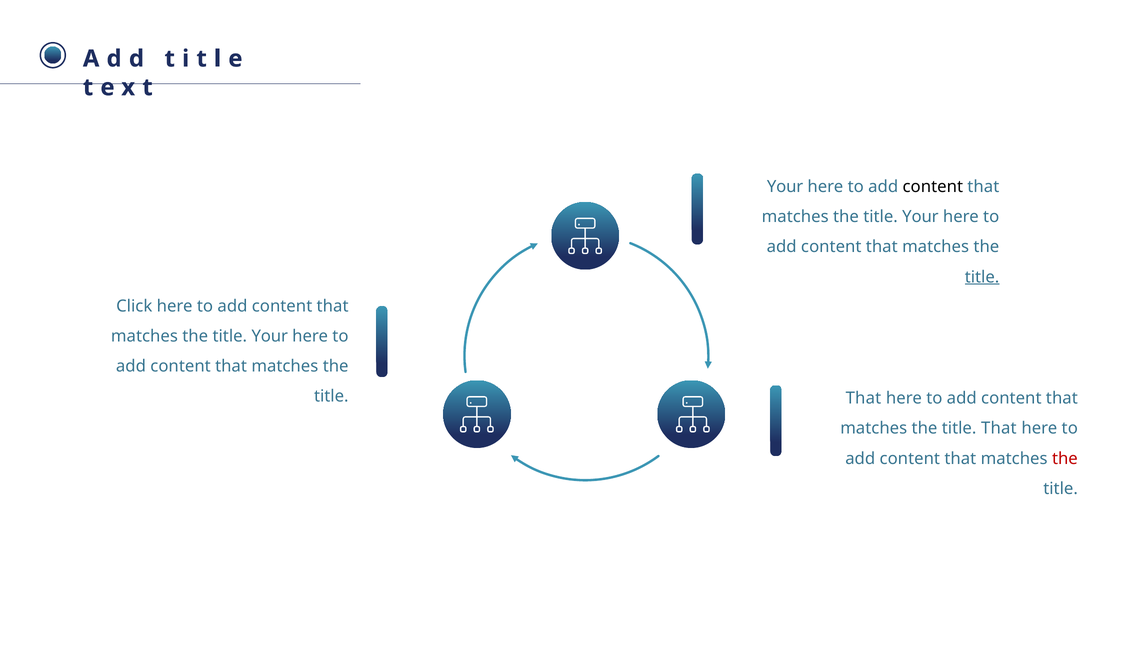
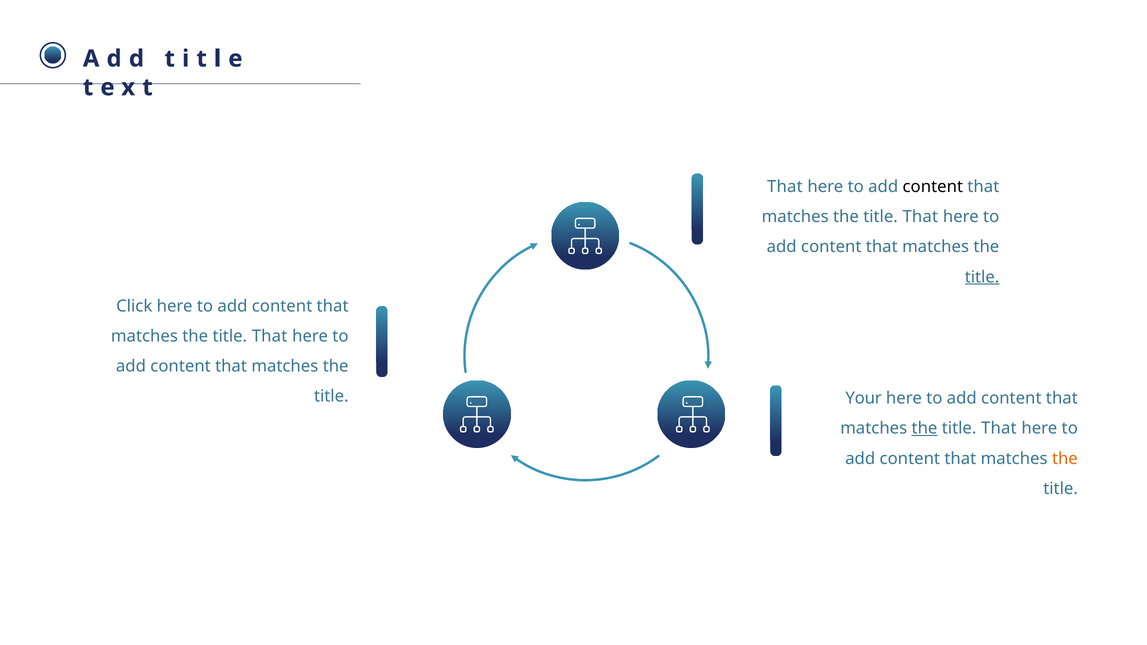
Your at (785, 187): Your -> That
Your at (920, 217): Your -> That
Your at (270, 336): Your -> That
That at (863, 398): That -> Your
the at (925, 429) underline: none -> present
the at (1065, 459) colour: red -> orange
